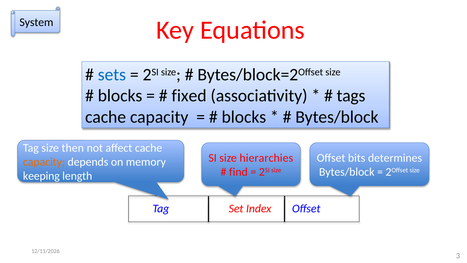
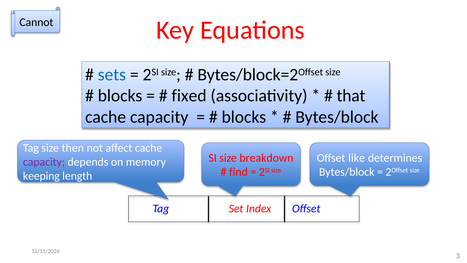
System: System -> Cannot
tags: tags -> that
bits: bits -> like
hierarchies: hierarchies -> breakdown
capacity at (44, 162) colour: orange -> purple
